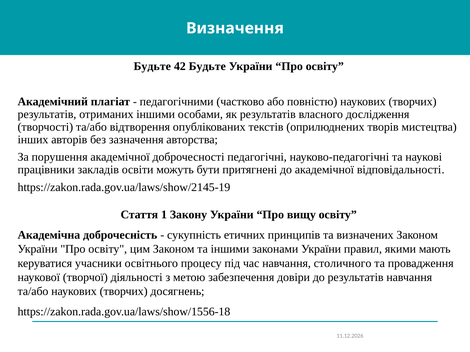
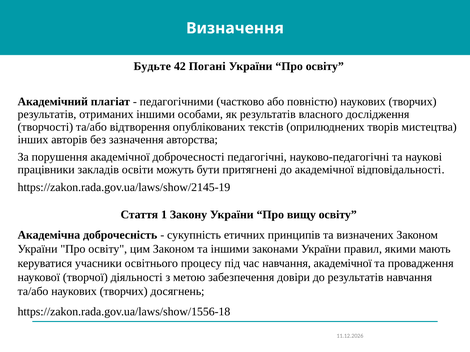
42 Будьте: Будьте -> Погані
навчання столичного: столичного -> академічної
